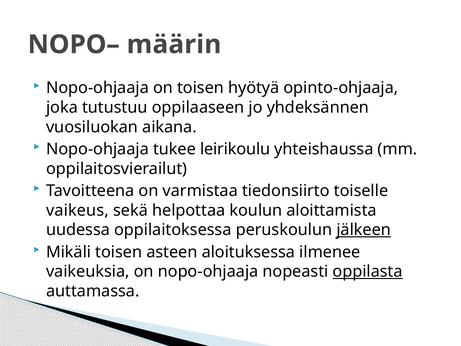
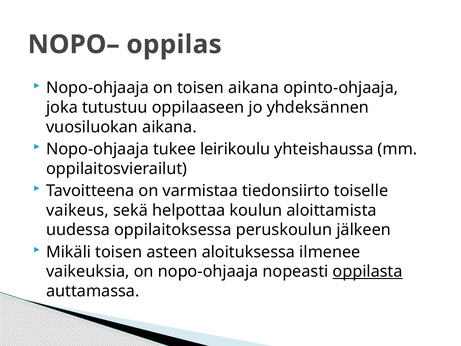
määrin: määrin -> oppilas
toisen hyötyä: hyötyä -> aikana
jälkeen underline: present -> none
